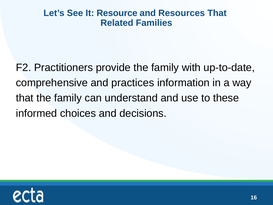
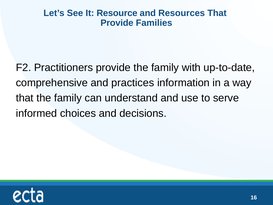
Related at (117, 23): Related -> Provide
these: these -> serve
